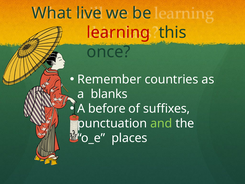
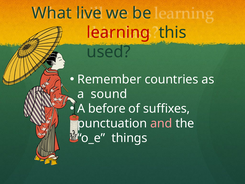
once: once -> used
blanks: blanks -> sound
and colour: light green -> pink
places: places -> things
